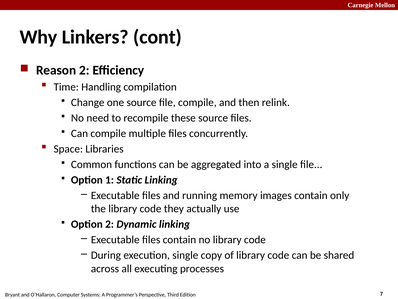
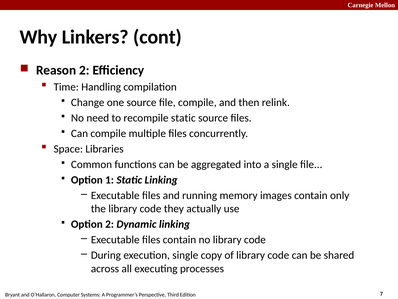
recompile these: these -> static
